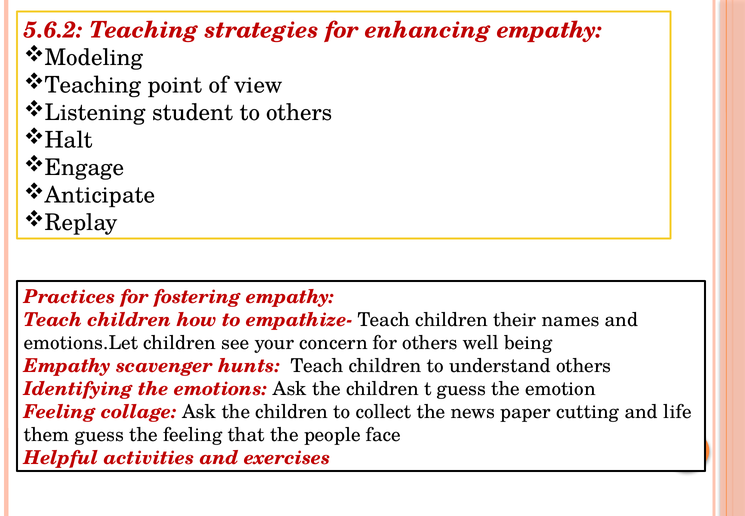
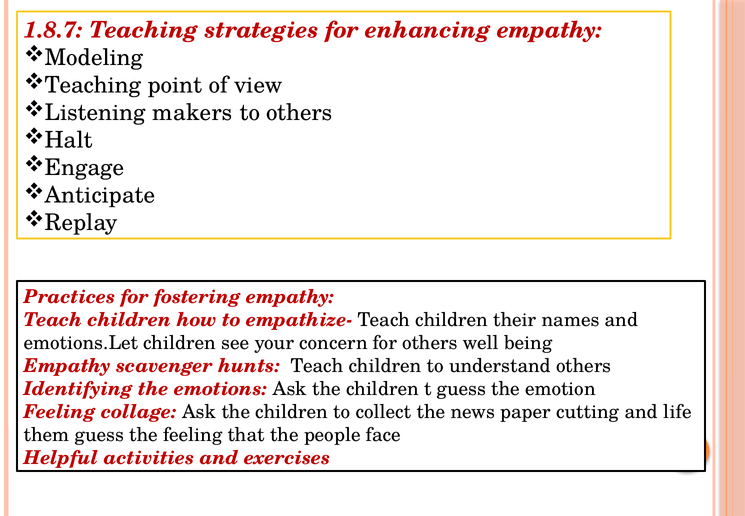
5.6.2: 5.6.2 -> 1.8.7
student: student -> makers
